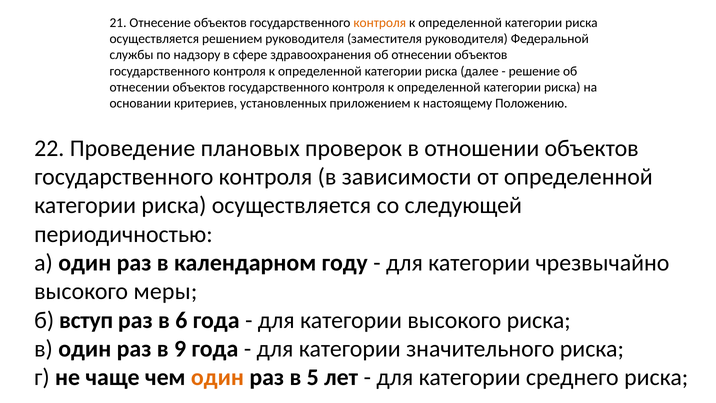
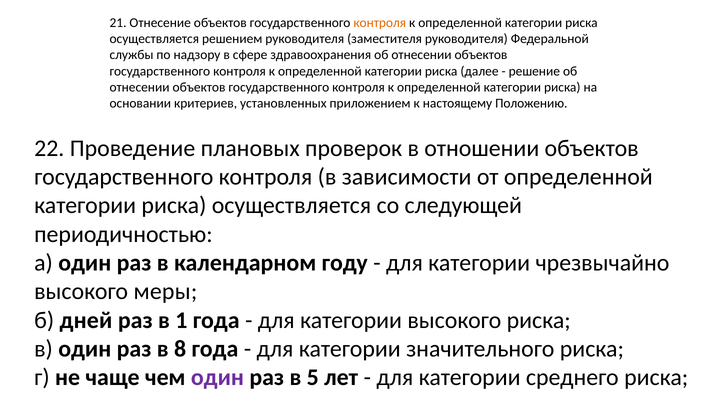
вступ: вступ -> дней
6: 6 -> 1
9: 9 -> 8
один at (217, 377) colour: orange -> purple
